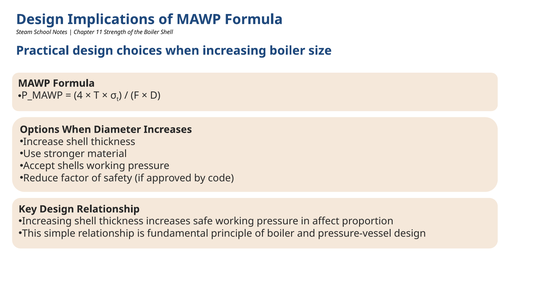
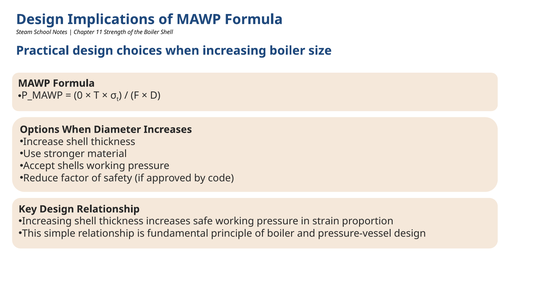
4: 4 -> 0
affect: affect -> strain
